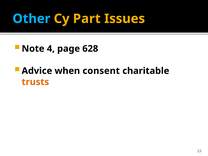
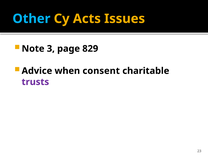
Part: Part -> Acts
4: 4 -> 3
628: 628 -> 829
trusts colour: orange -> purple
